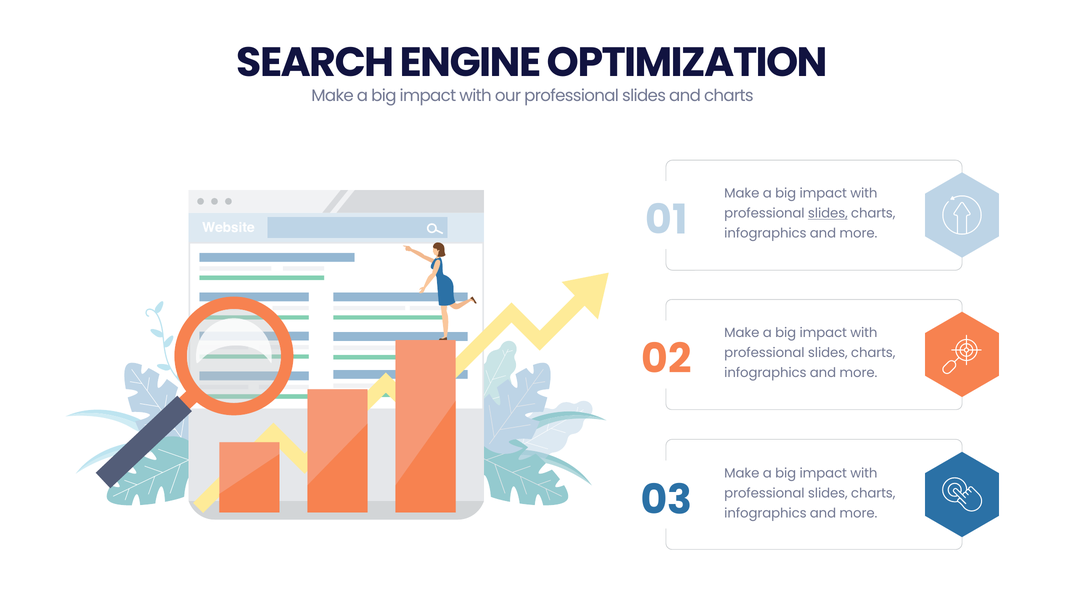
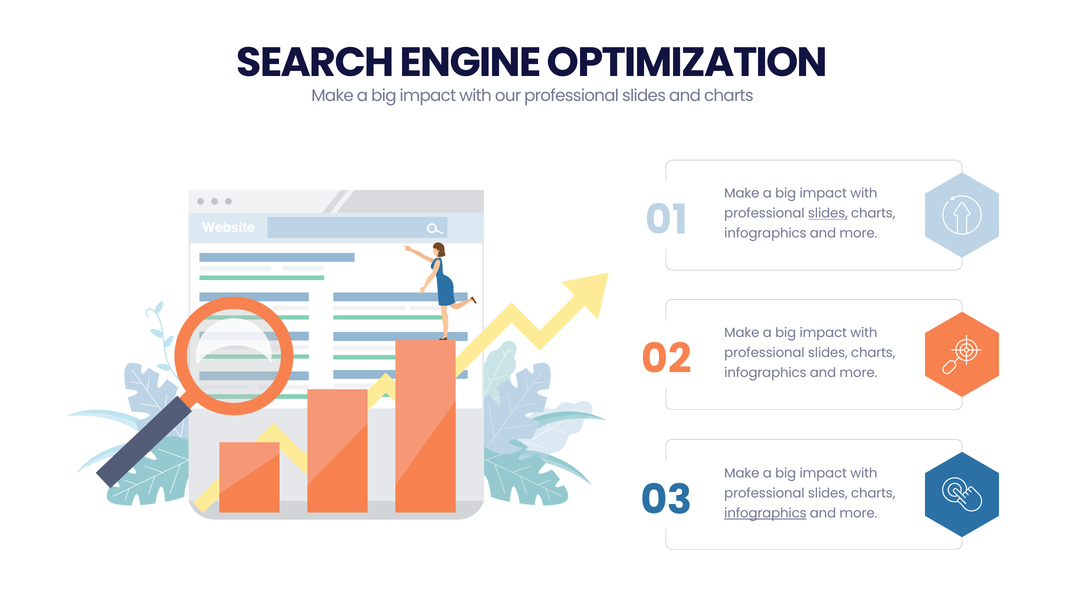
infographics at (765, 513) underline: none -> present
